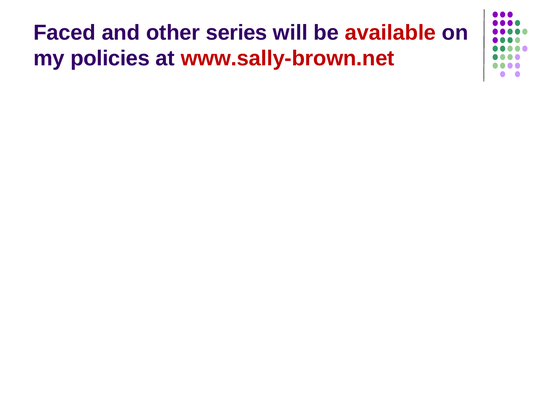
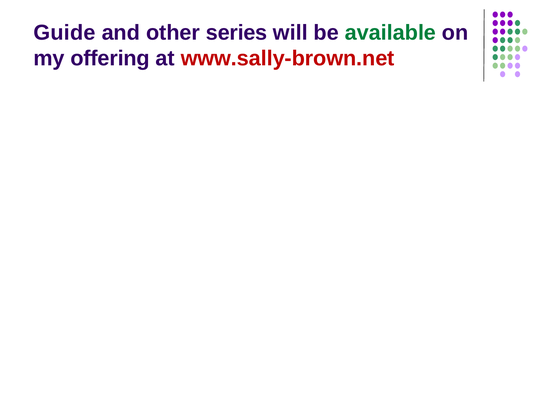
Faced: Faced -> Guide
available colour: red -> green
policies: policies -> offering
